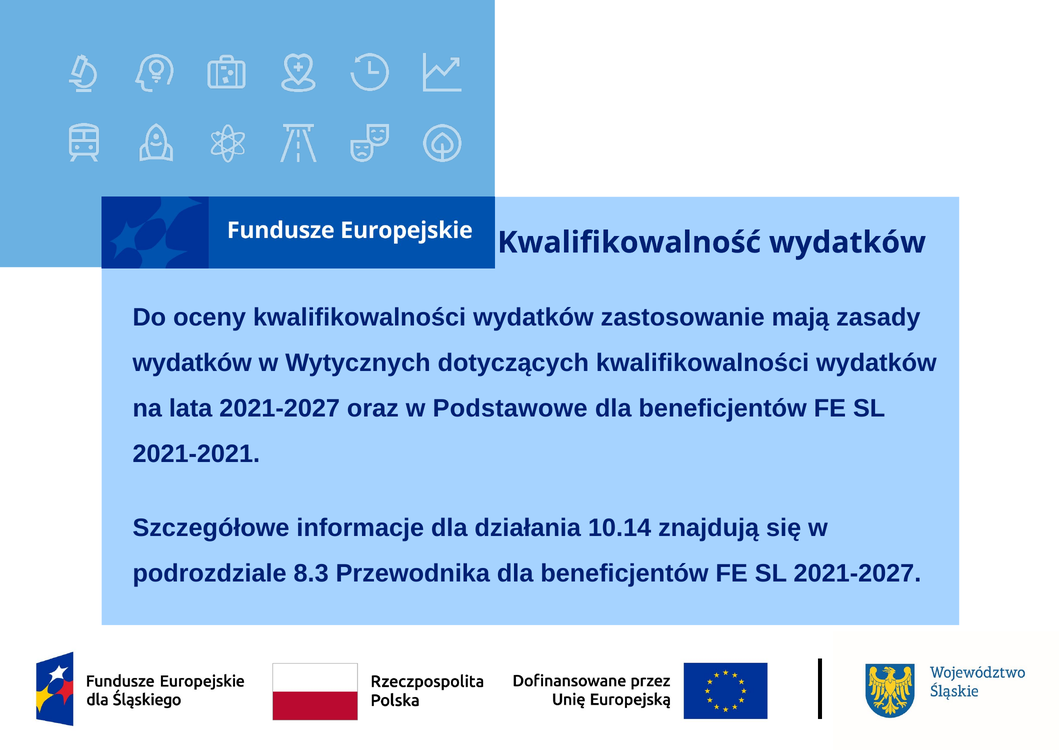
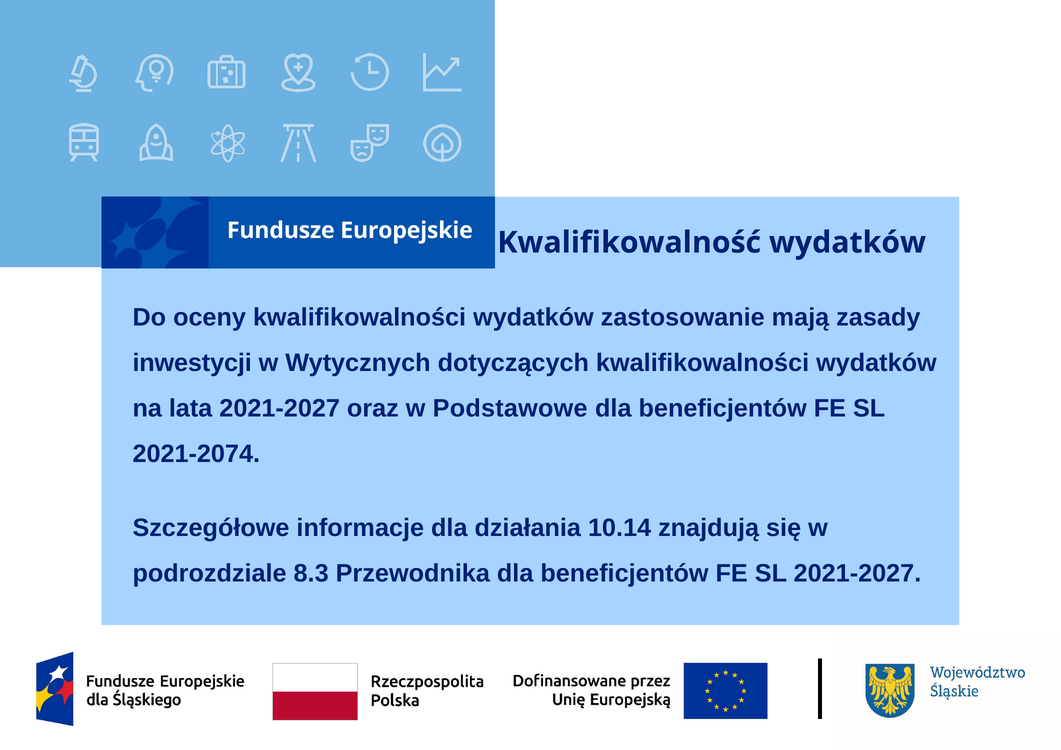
wydatków at (192, 363): wydatków -> inwestycji
2021-2021: 2021-2021 -> 2021-2074
